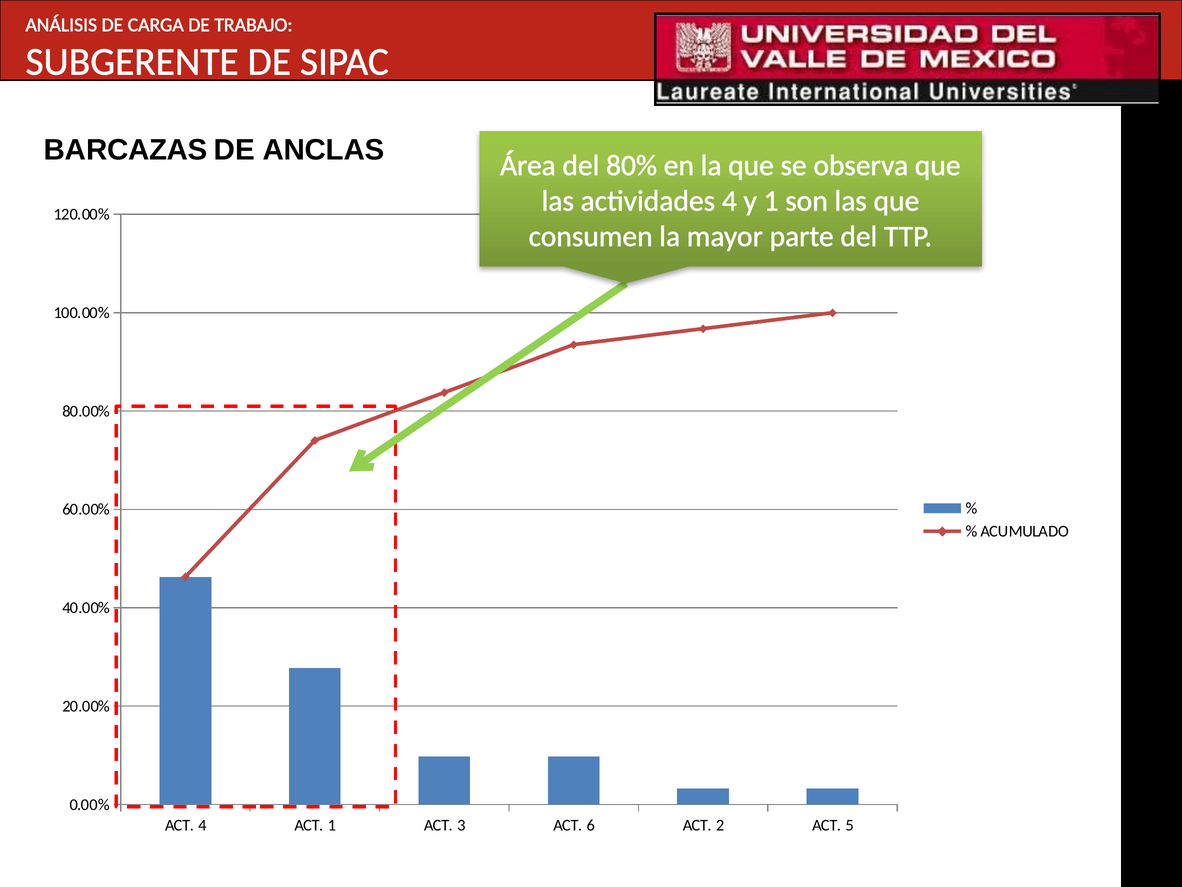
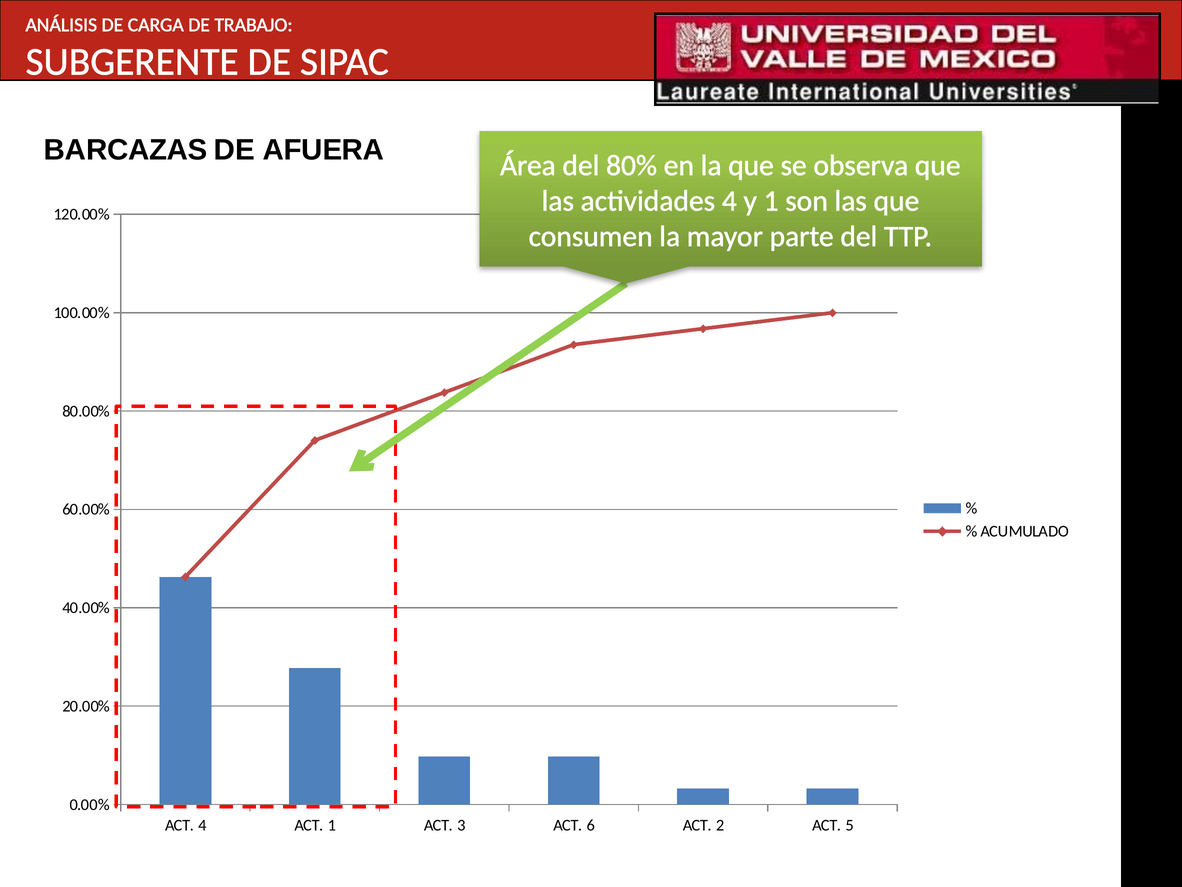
ANCLAS: ANCLAS -> AFUERA
